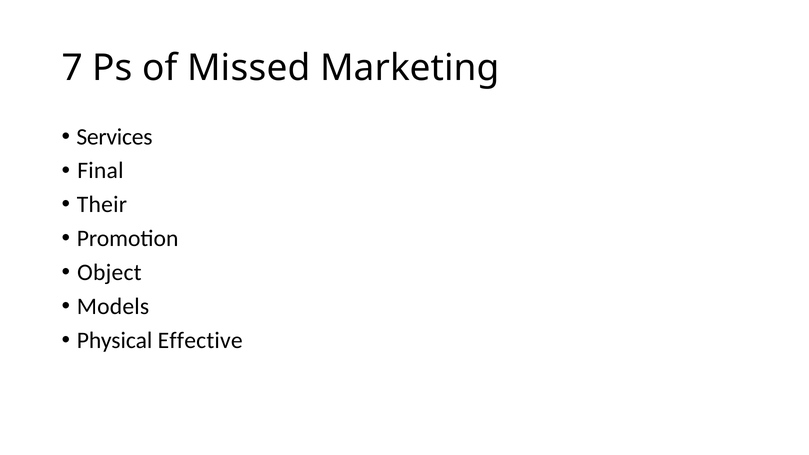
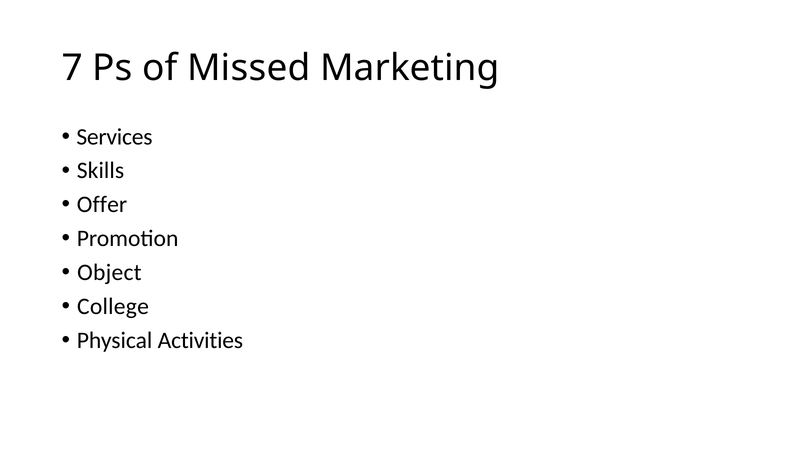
Final: Final -> Skills
Their: Their -> Offer
Models: Models -> College
Effective: Effective -> Activities
